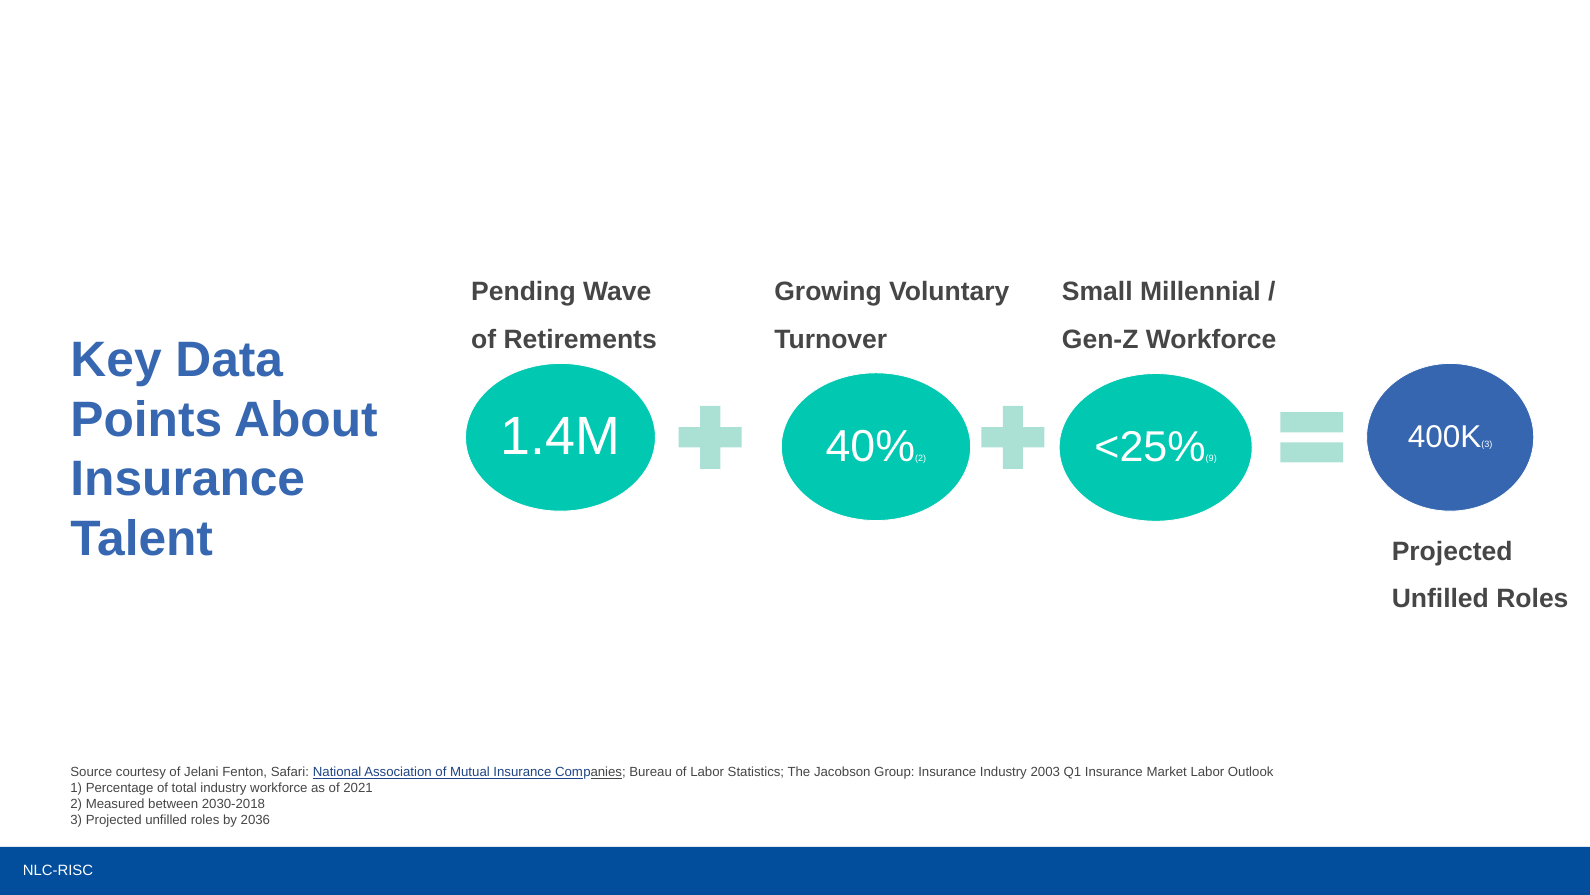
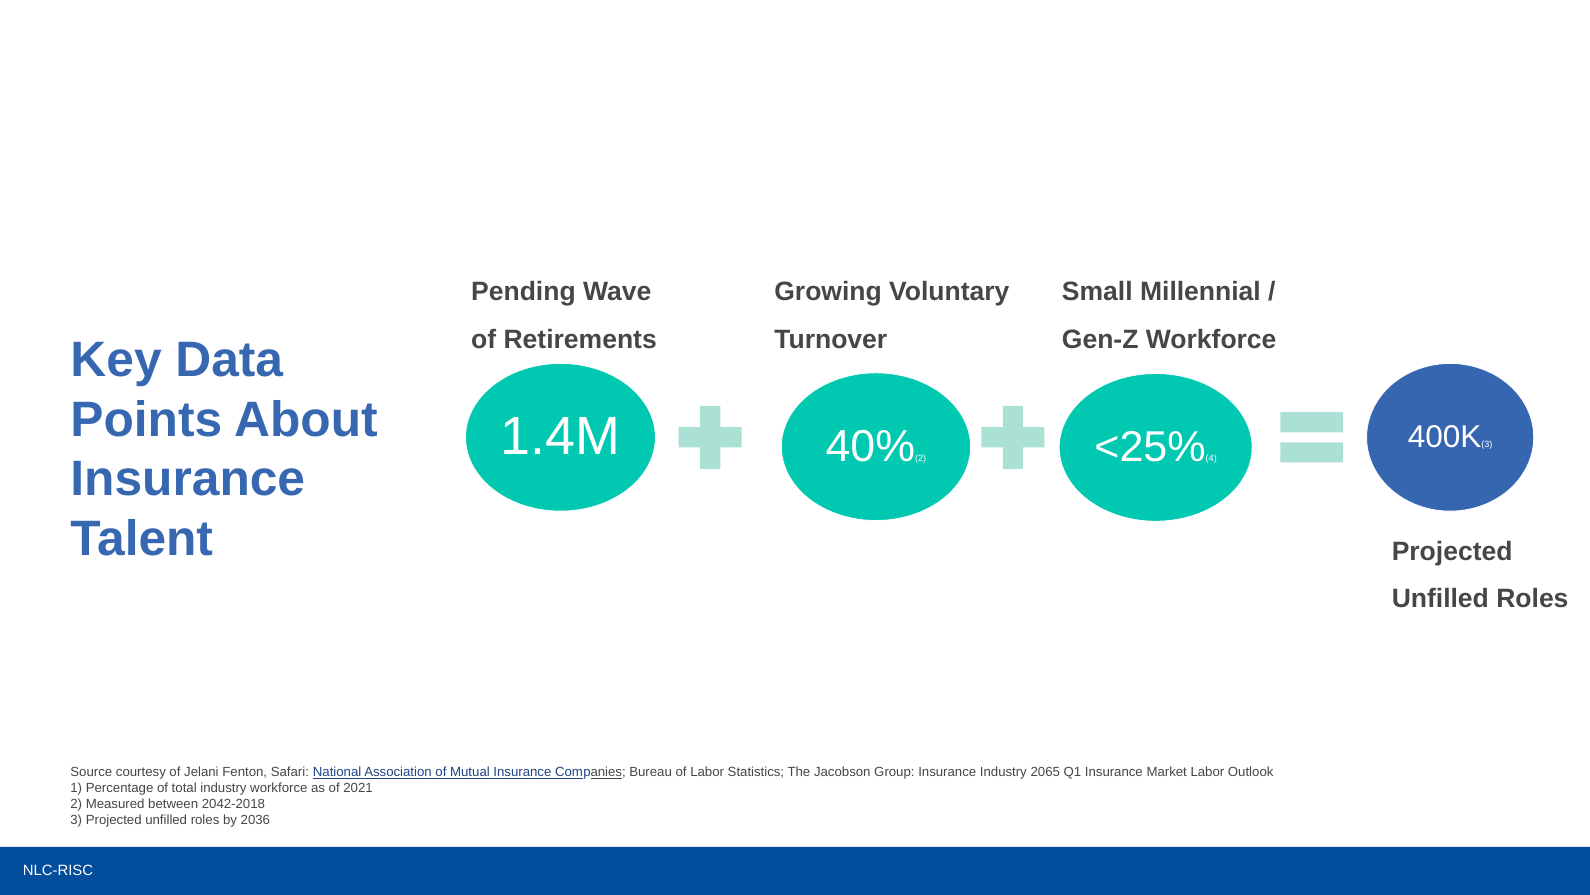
9: 9 -> 4
2003: 2003 -> 2065
2030-2018: 2030-2018 -> 2042-2018
